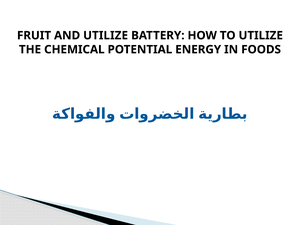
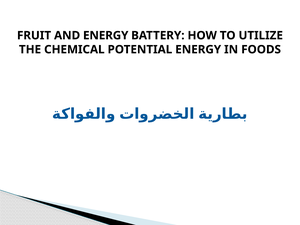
AND UTILIZE: UTILIZE -> ENERGY
